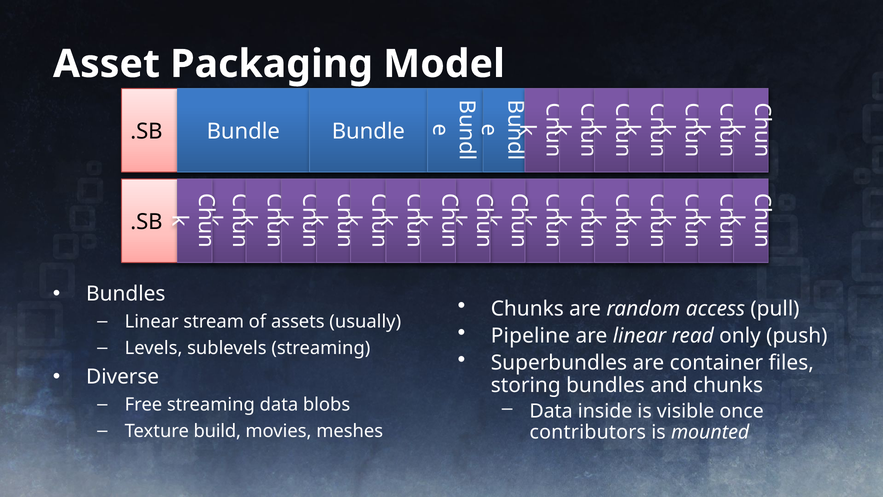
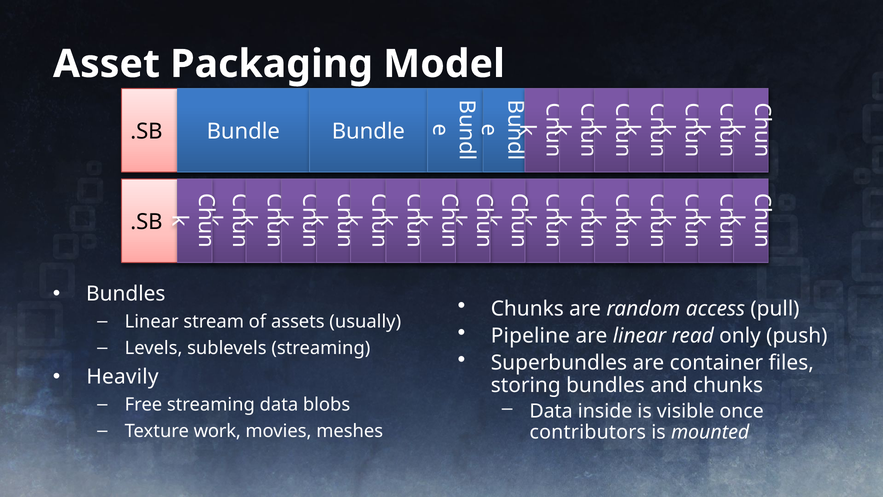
Diverse: Diverse -> Heavily
build: build -> work
